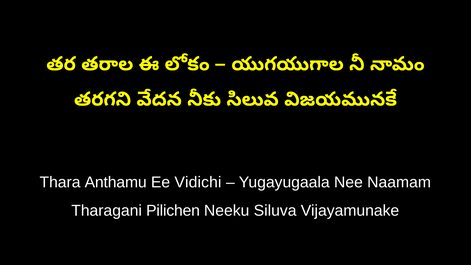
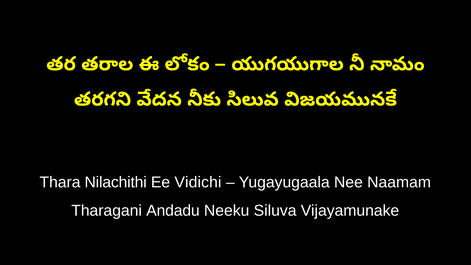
Anthamu: Anthamu -> Nilachithi
Pilichen: Pilichen -> Andadu
